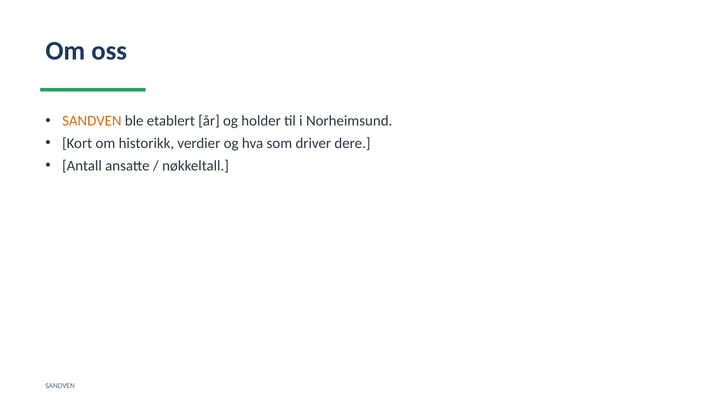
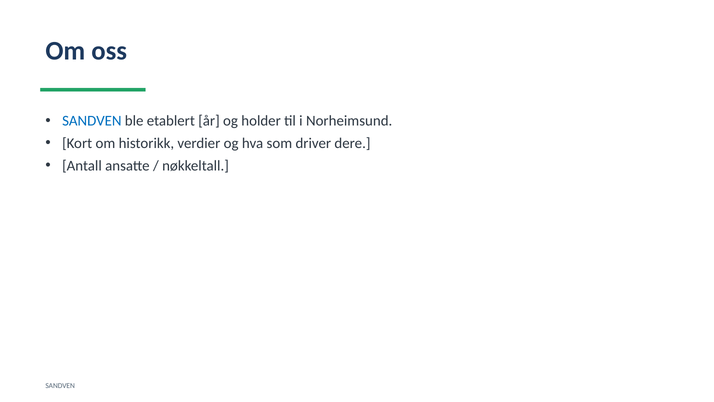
SANDVEN at (92, 121) colour: orange -> blue
